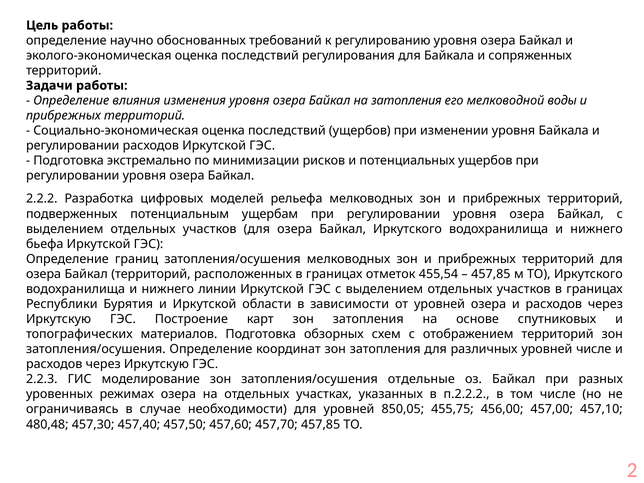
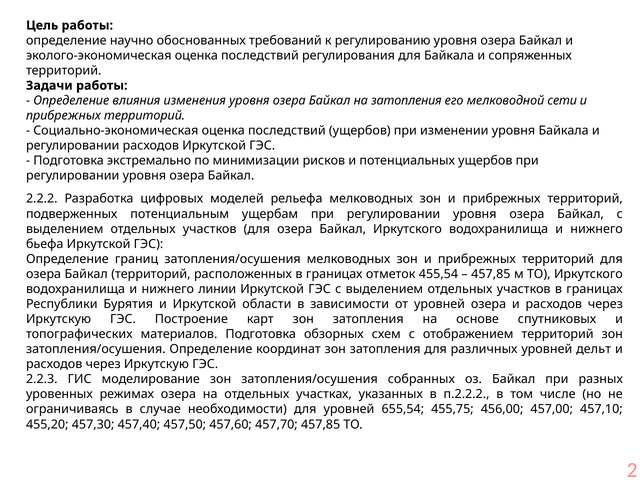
воды: воды -> сети
уровней числе: числе -> дельт
отдельные: отдельные -> собранных
850,05: 850,05 -> 655,54
480,48: 480,48 -> 455,20
